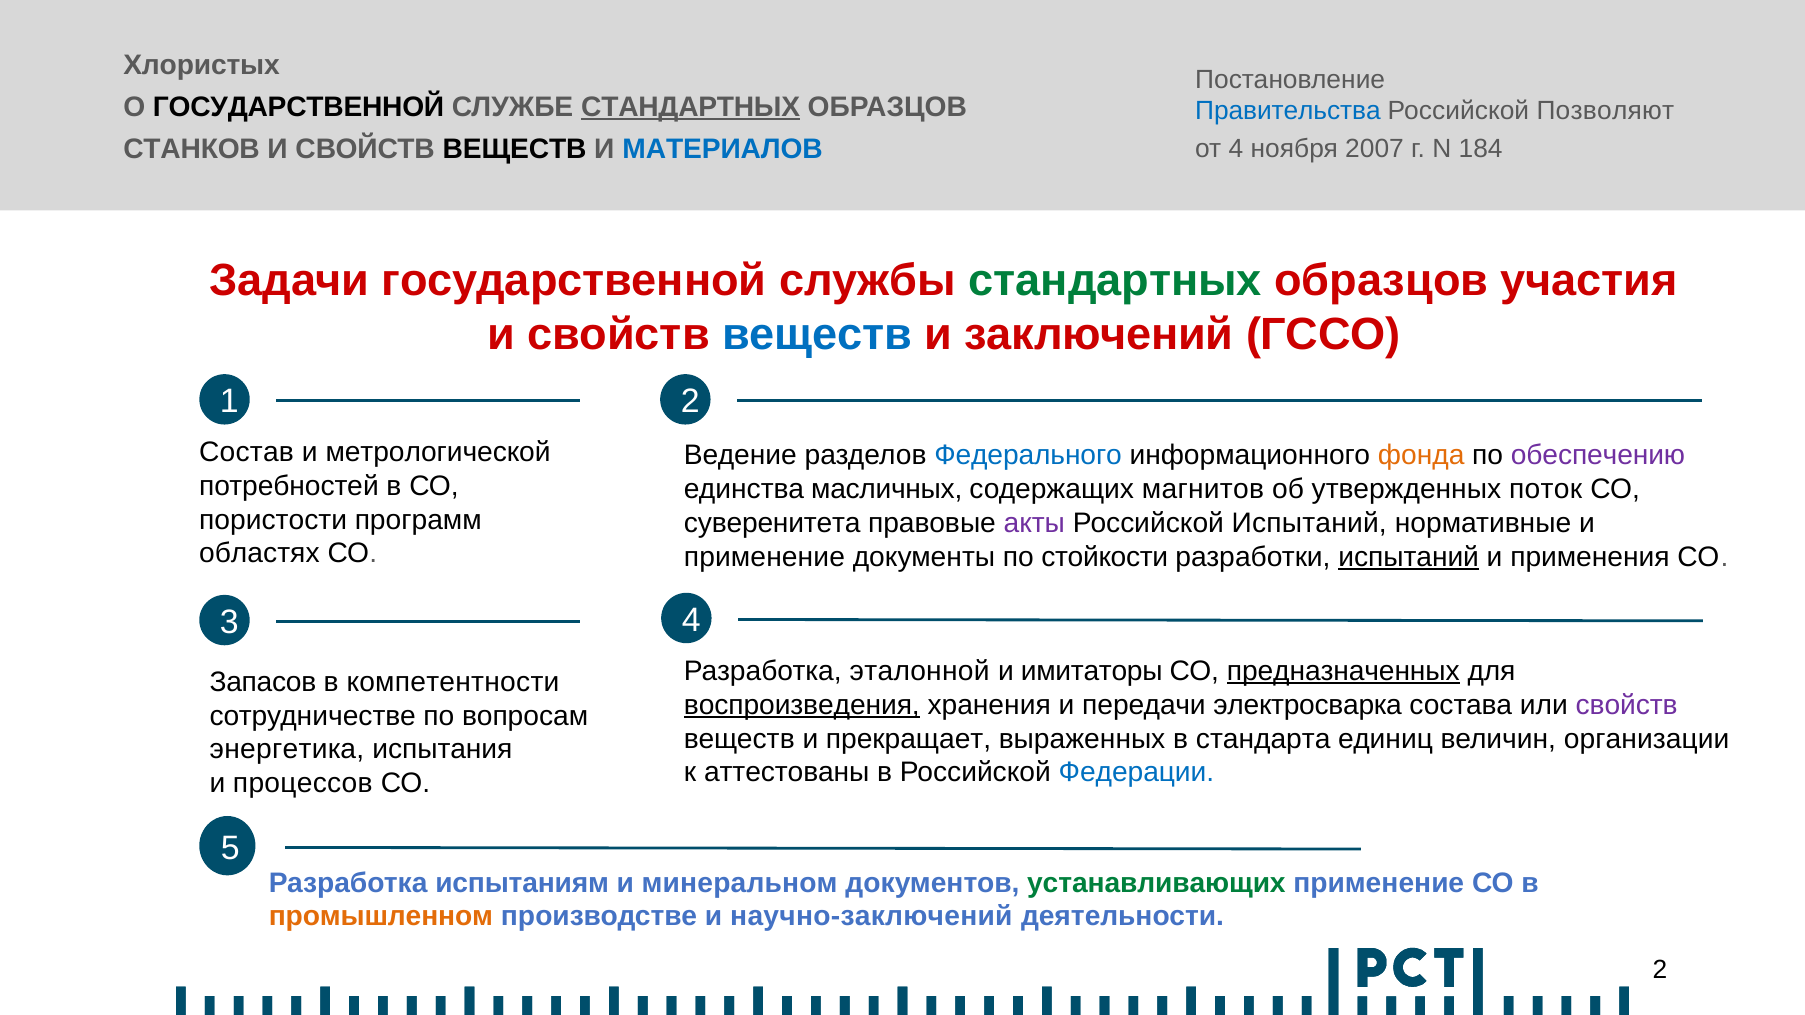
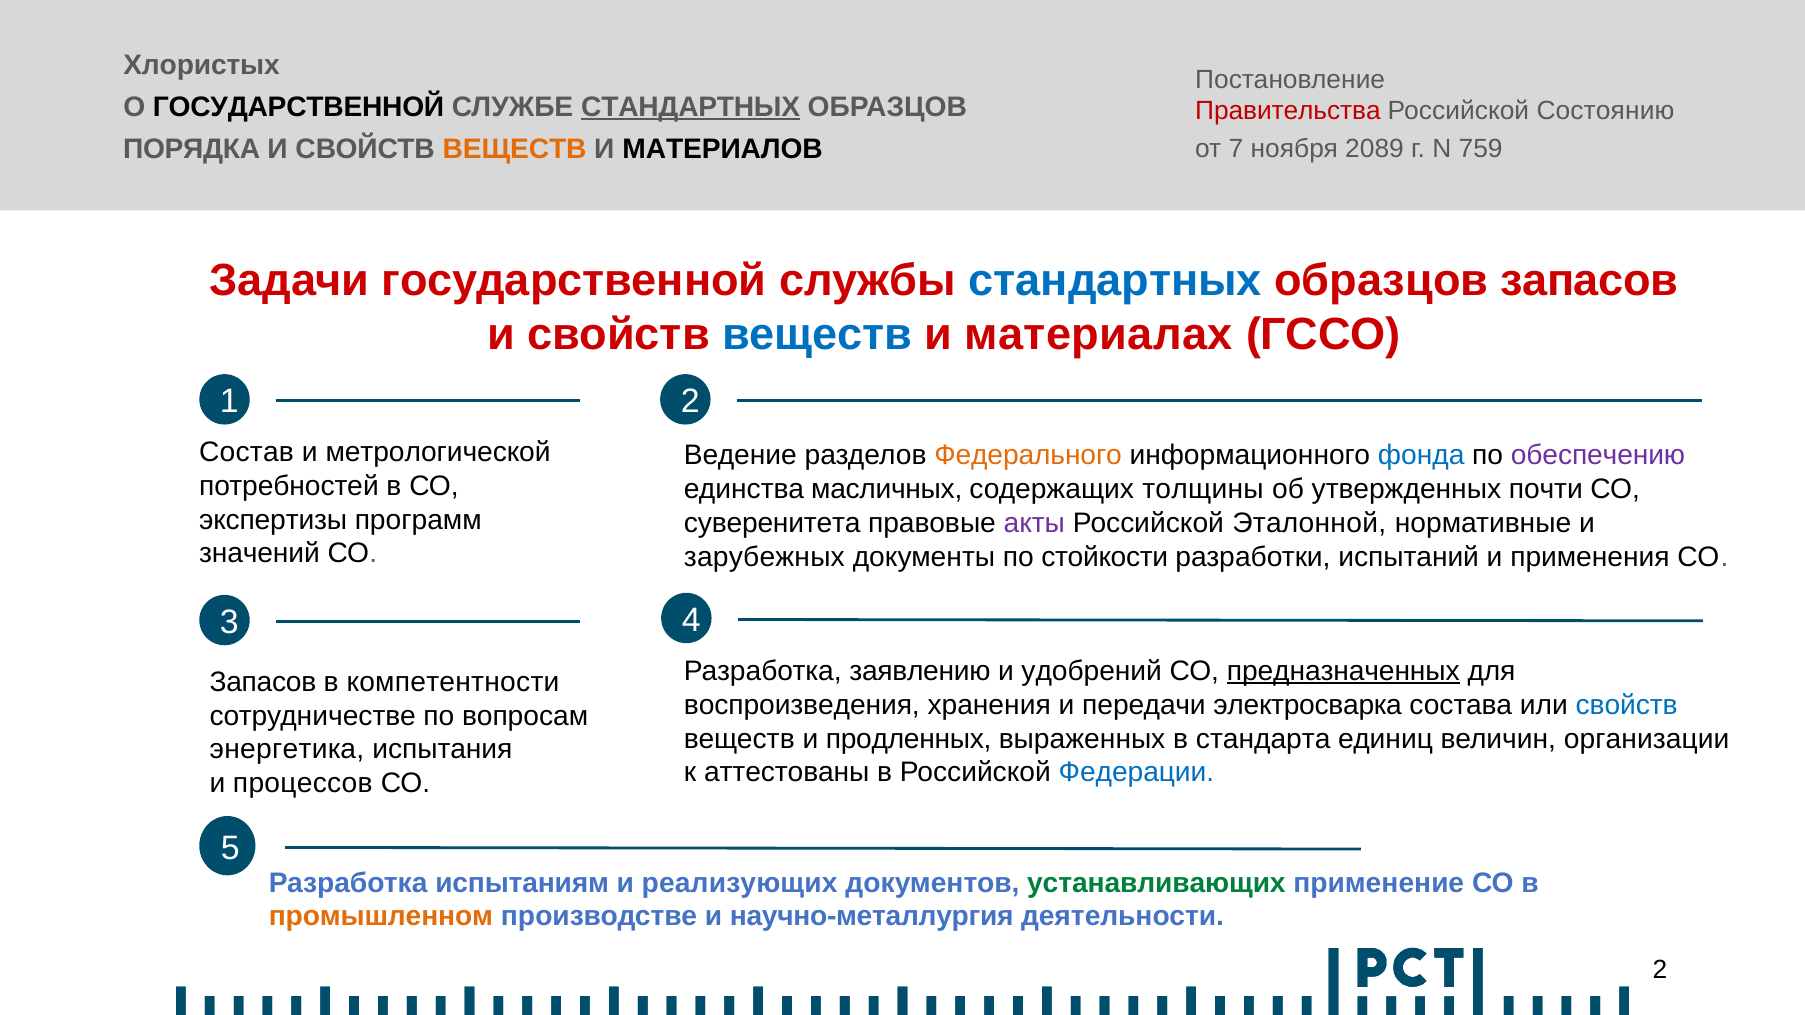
Правительства colour: blue -> red
Позволяют: Позволяют -> Состоянию
СТАНКОВ: СТАНКОВ -> ПОРЯДКА
ВЕЩЕСТВ at (515, 149) colour: black -> orange
МАТЕРИАЛОВ colour: blue -> black
от 4: 4 -> 7
2007: 2007 -> 2089
184: 184 -> 759
стандартных at (1115, 281) colour: green -> blue
образцов участия: участия -> запасов
заключений: заключений -> материалах
Федерального colour: blue -> orange
фонда colour: orange -> blue
магнитов: магнитов -> толщины
поток: поток -> почти
пористости: пористости -> экспертизы
Российской Испытаний: Испытаний -> Эталонной
областях: областях -> значений
применение at (764, 557): применение -> зарубежных
испытаний at (1409, 557) underline: present -> none
эталонной: эталонной -> заявлению
имитаторы: имитаторы -> удобрений
воспроизведения underline: present -> none
свойств at (1627, 705) colour: purple -> blue
прекращает: прекращает -> продленных
минеральном: минеральном -> реализующих
научно-заключений: научно-заключений -> научно-металлургия
